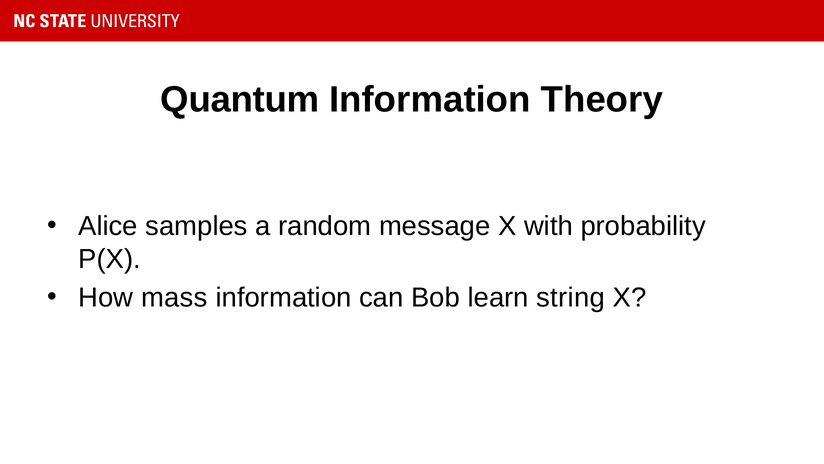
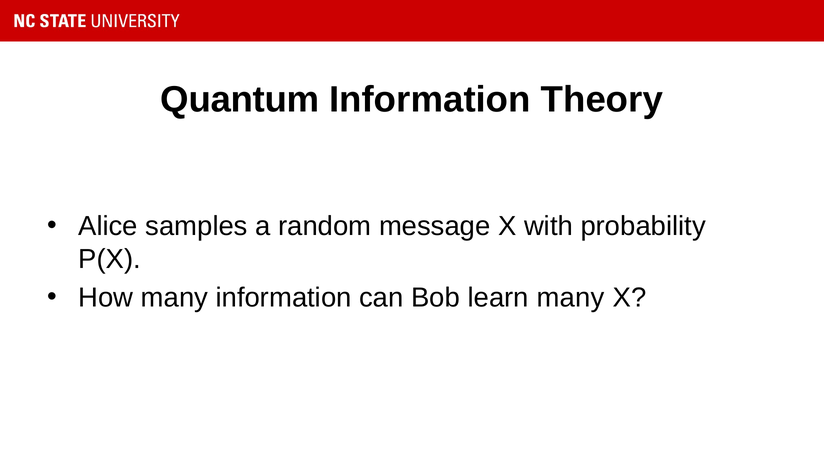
How mass: mass -> many
learn string: string -> many
